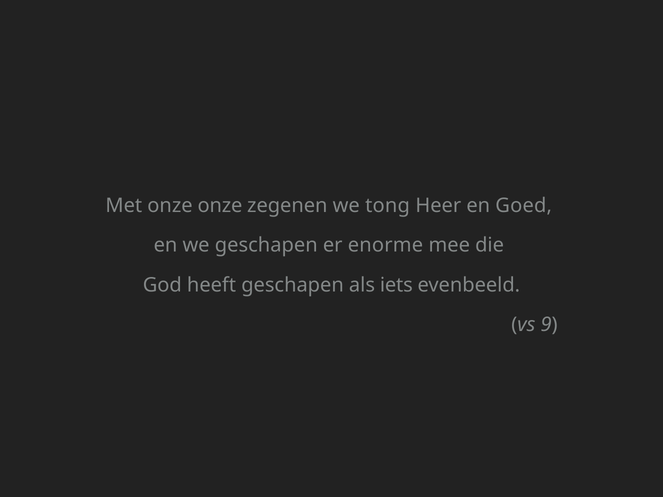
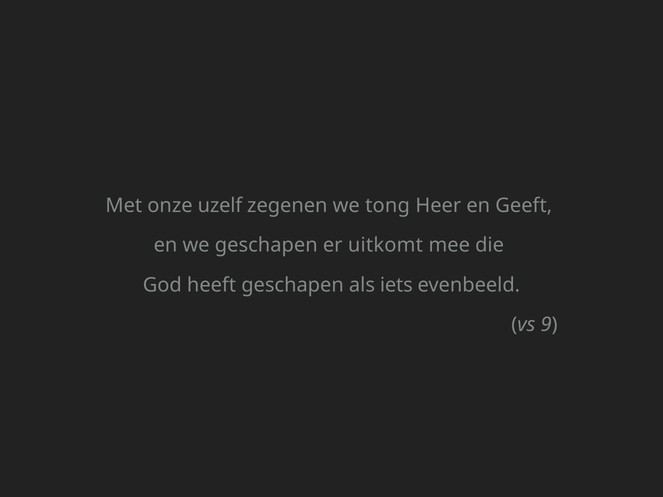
onze onze: onze -> uzelf
Goed: Goed -> Geeft
enorme: enorme -> uitkomt
